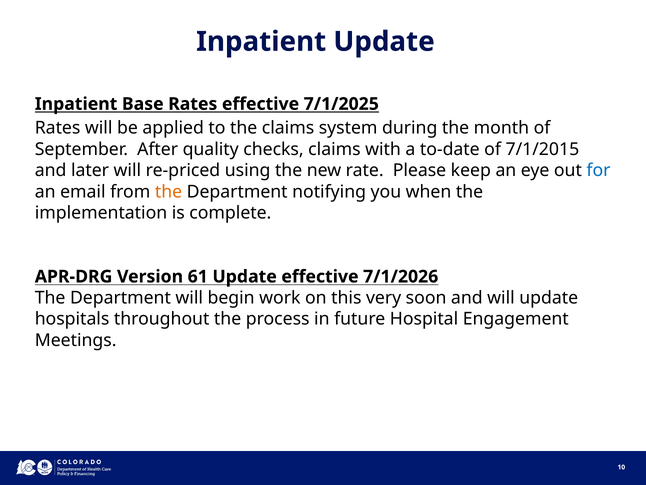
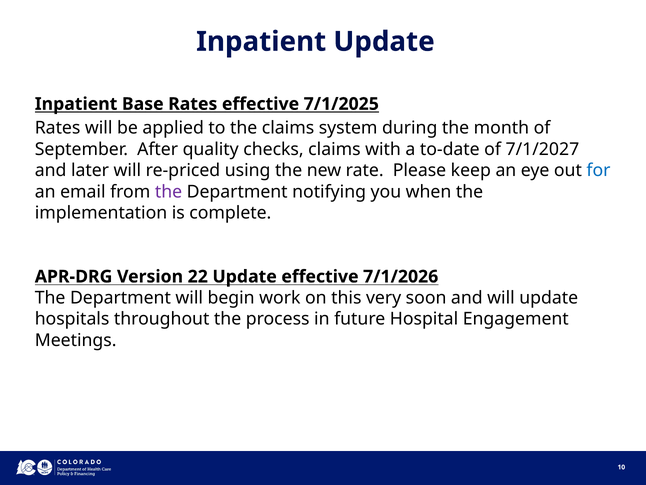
7/1/2015: 7/1/2015 -> 7/1/2027
the at (169, 192) colour: orange -> purple
61: 61 -> 22
